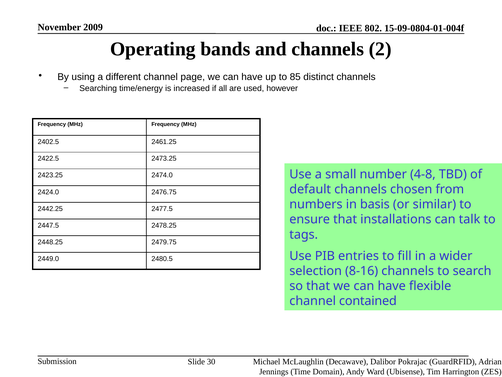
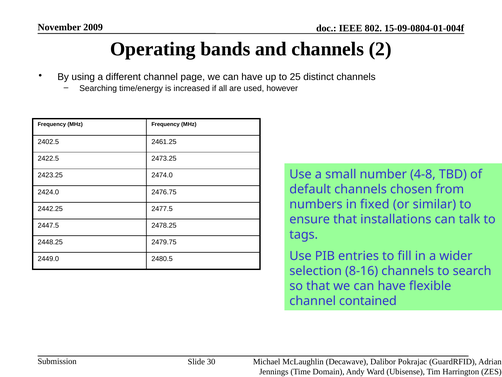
85: 85 -> 25
basis: basis -> fixed
